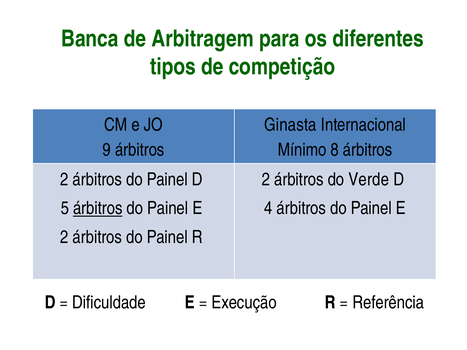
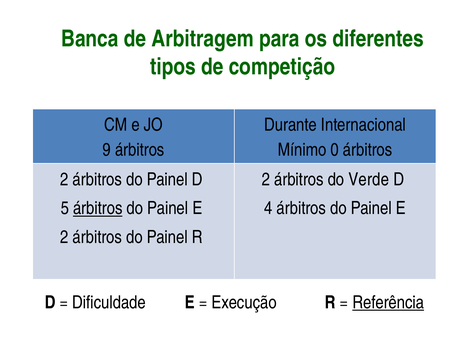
Ginasta: Ginasta -> Durante
8: 8 -> 0
Referência underline: none -> present
